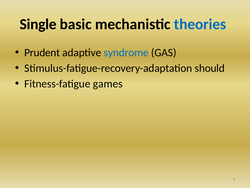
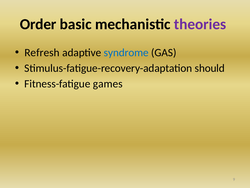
Single: Single -> Order
theories colour: blue -> purple
Prudent: Prudent -> Refresh
